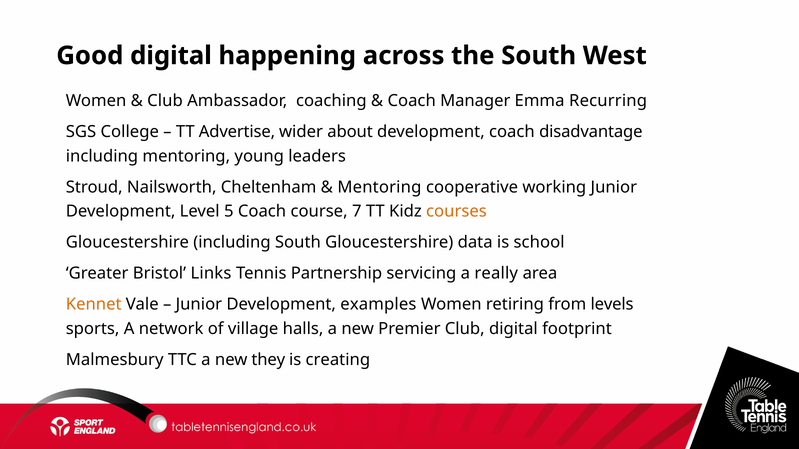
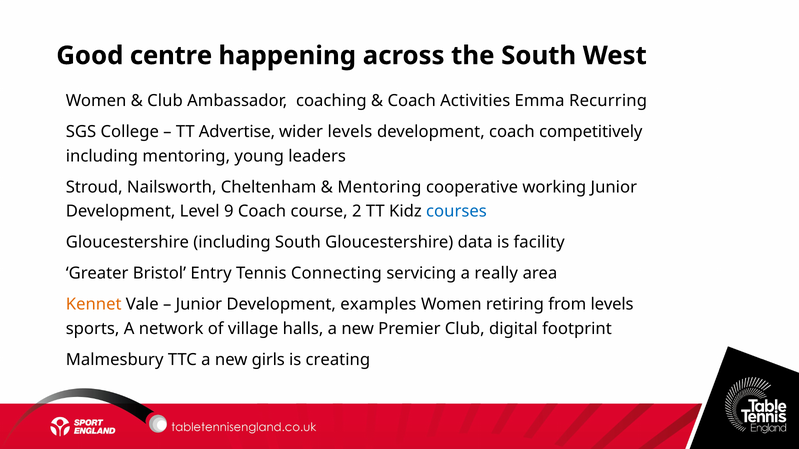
Good digital: digital -> centre
Manager: Manager -> Activities
wider about: about -> levels
disadvantage: disadvantage -> competitively
5: 5 -> 9
7: 7 -> 2
courses colour: orange -> blue
school: school -> facility
Links: Links -> Entry
Partnership: Partnership -> Connecting
they: they -> girls
